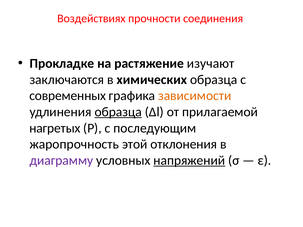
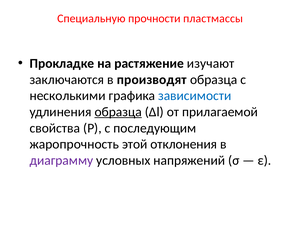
Воздействиях: Воздействиях -> Специальную
соединения: соединения -> пластмассы
химических: химических -> производят
современных: современных -> несколькими
зависимости colour: orange -> blue
нагретых: нагретых -> свойства
напряжений underline: present -> none
